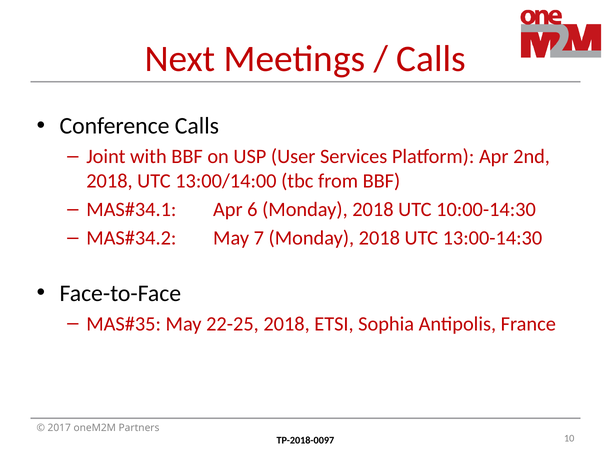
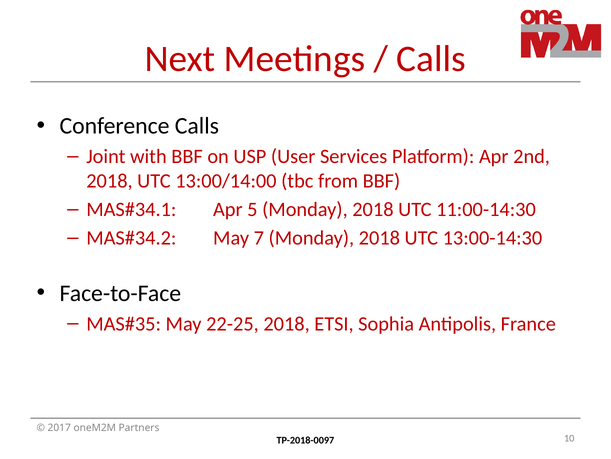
6: 6 -> 5
10:00-14:30: 10:00-14:30 -> 11:00-14:30
